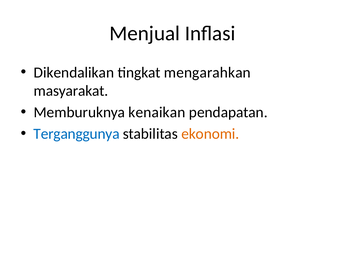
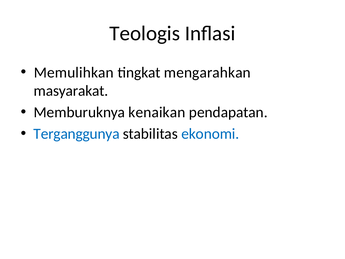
Menjual: Menjual -> Teologis
Dikendalikan: Dikendalikan -> Memulihkan
ekonomi colour: orange -> blue
